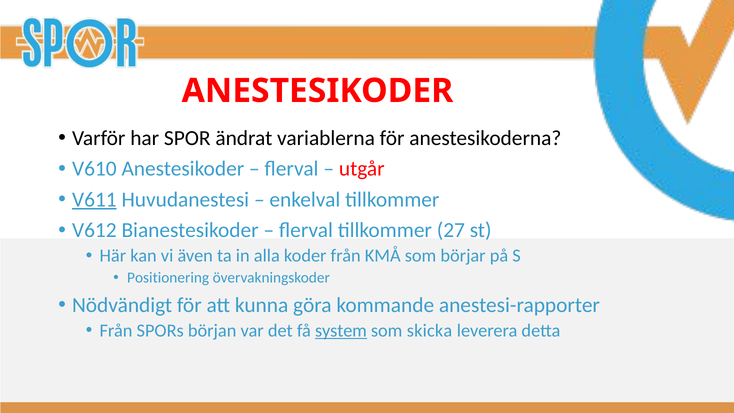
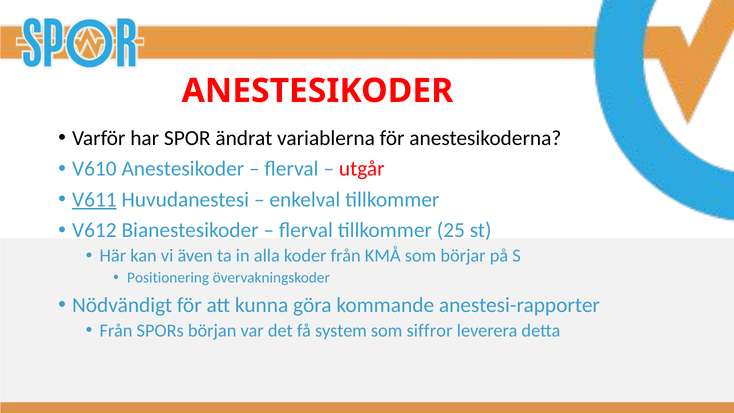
27: 27 -> 25
system underline: present -> none
skicka: skicka -> siffror
